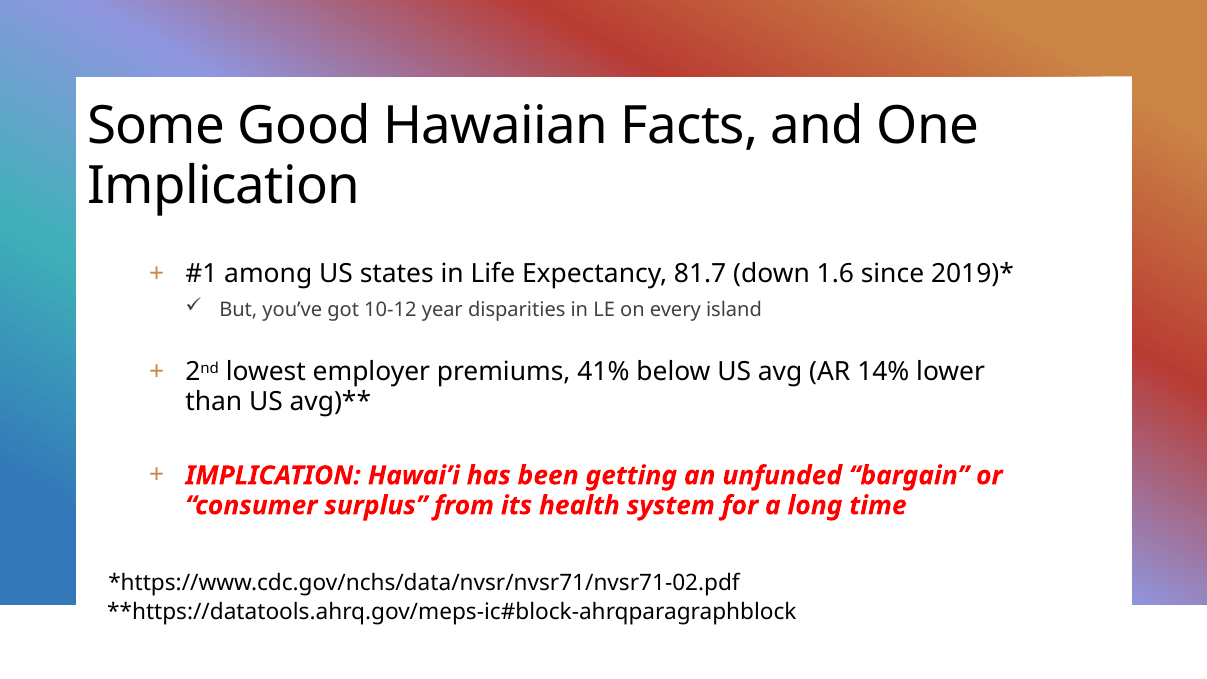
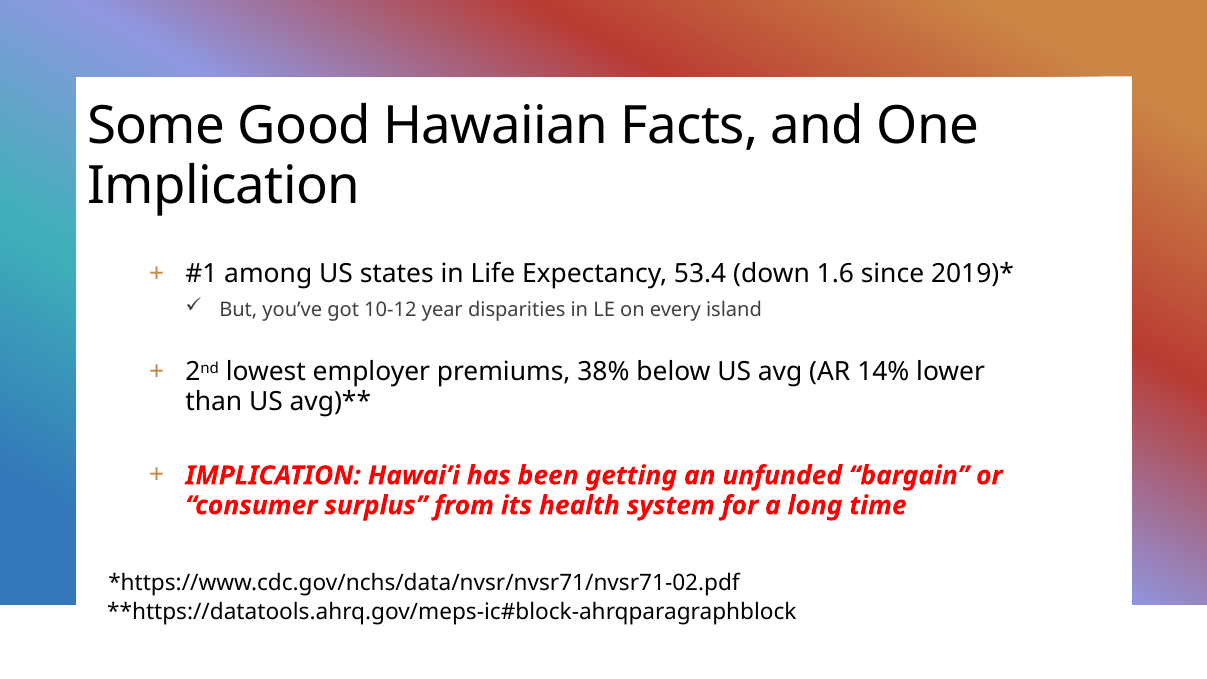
81.7: 81.7 -> 53.4
41%: 41% -> 38%
